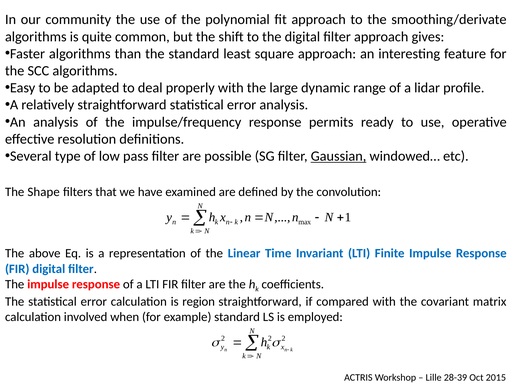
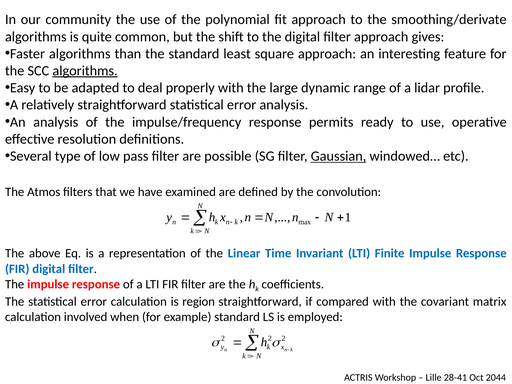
algorithms at (85, 71) underline: none -> present
Shape: Shape -> Atmos
28-39: 28-39 -> 28-41
2015: 2015 -> 2044
